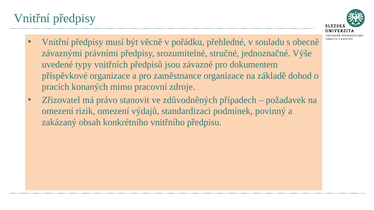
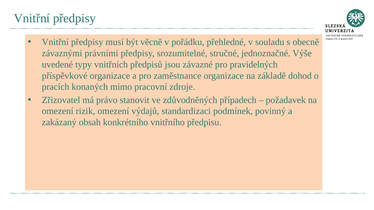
dokumentem: dokumentem -> pravidelných
